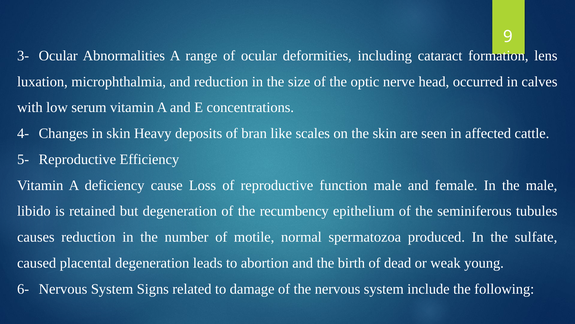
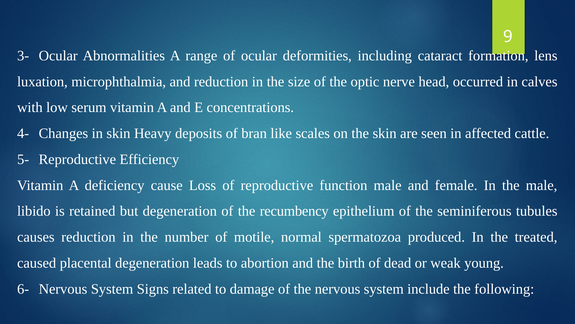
sulfate: sulfate -> treated
